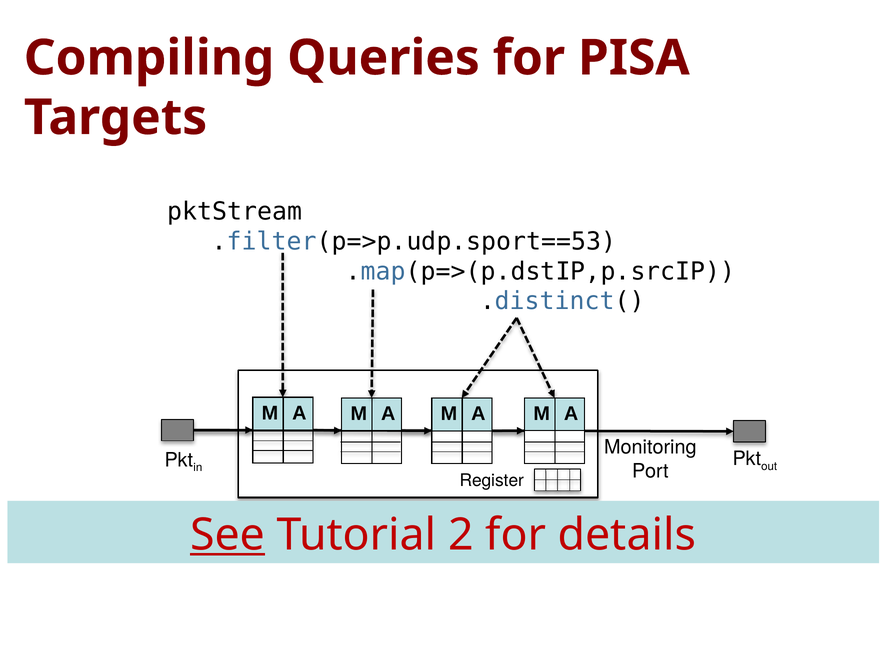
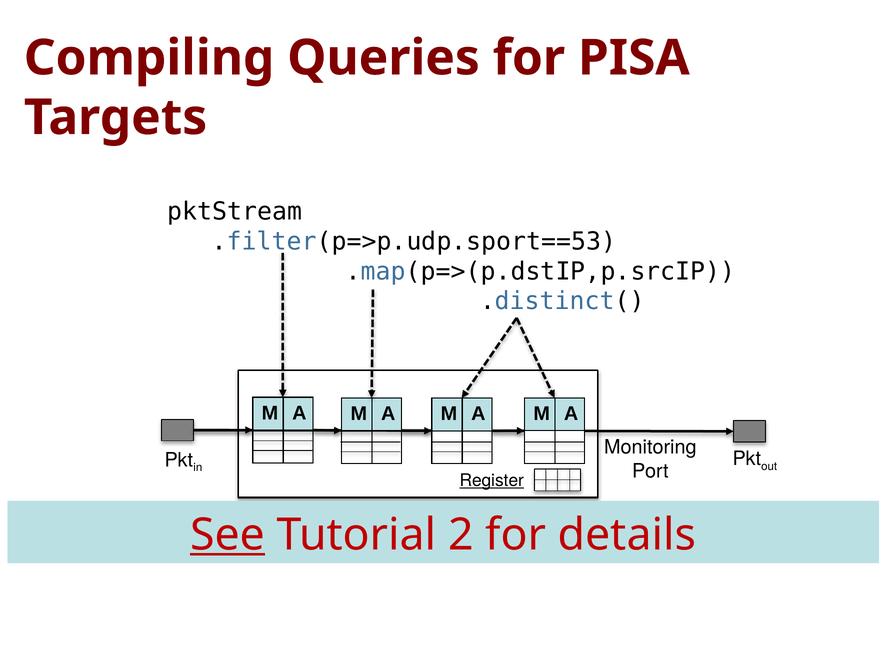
Register underline: none -> present
